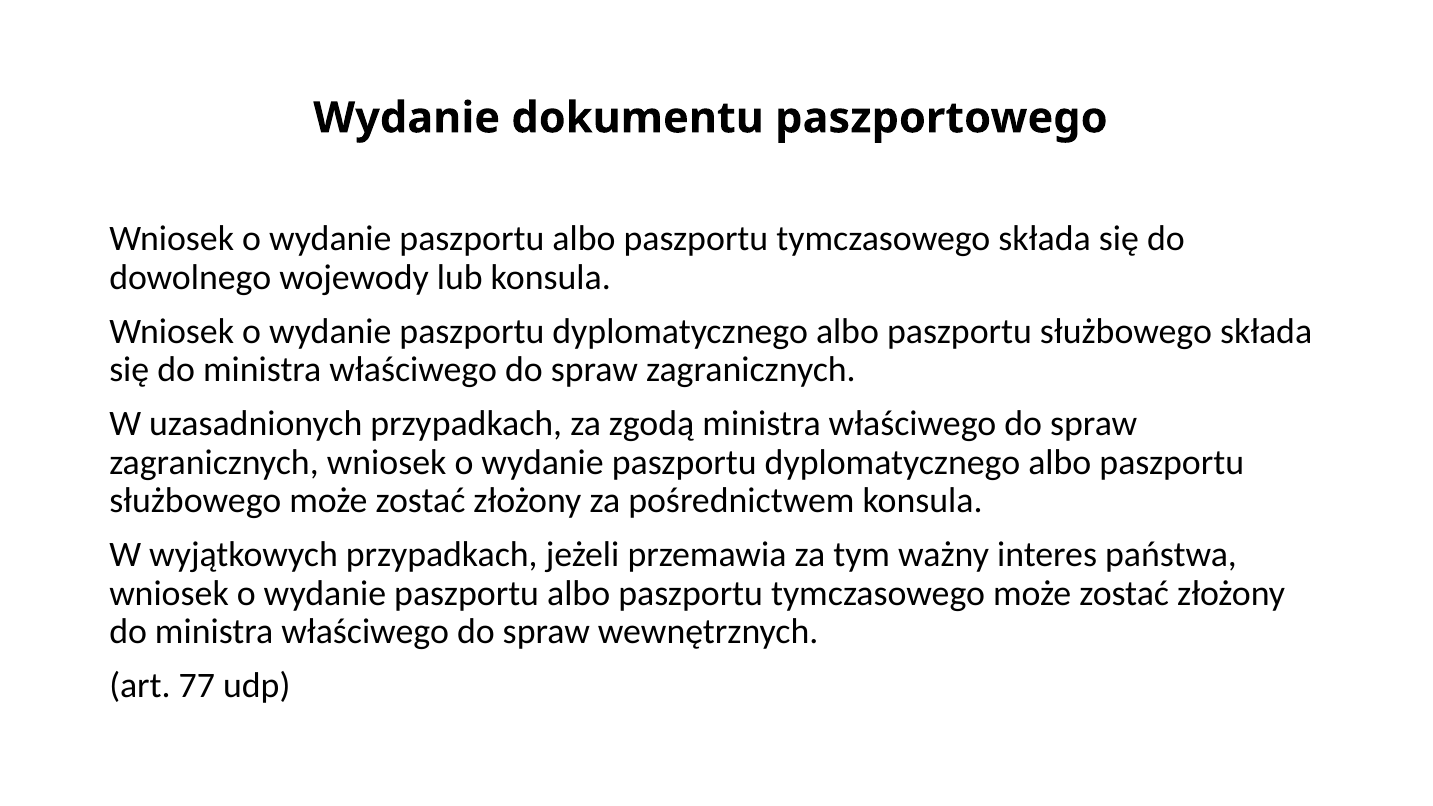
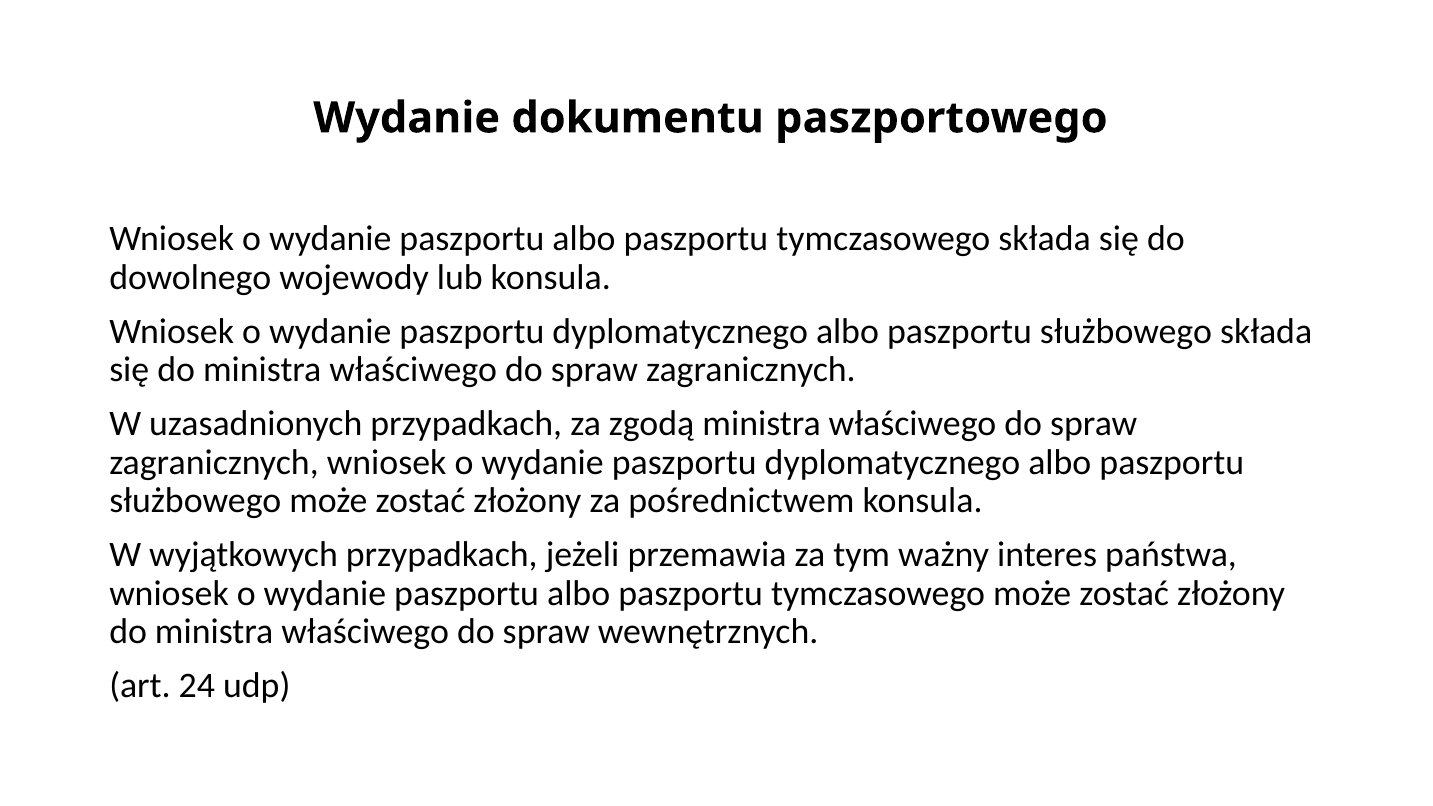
77: 77 -> 24
